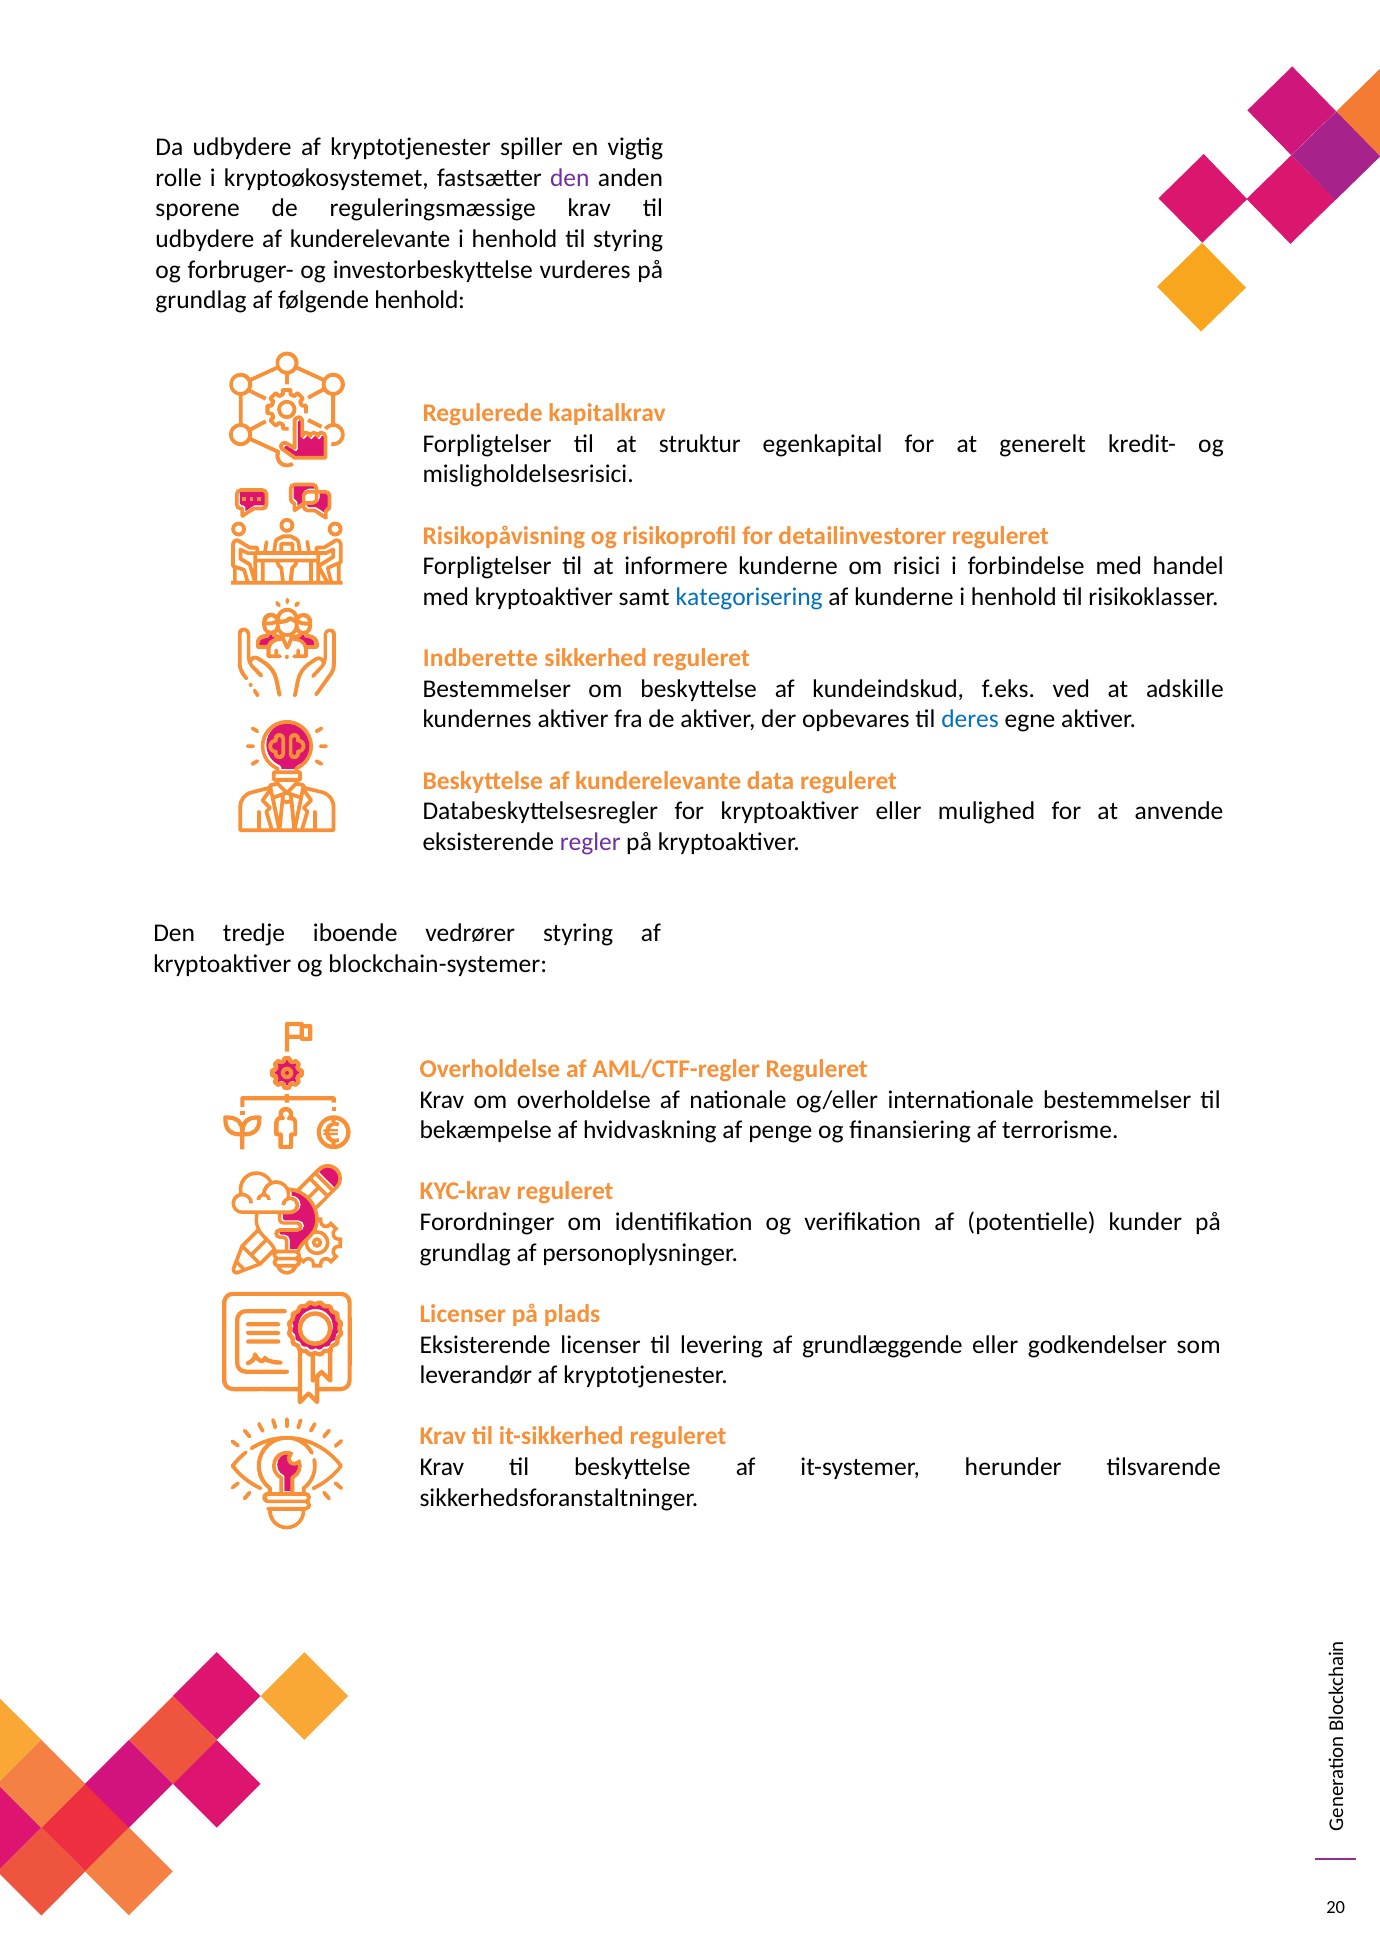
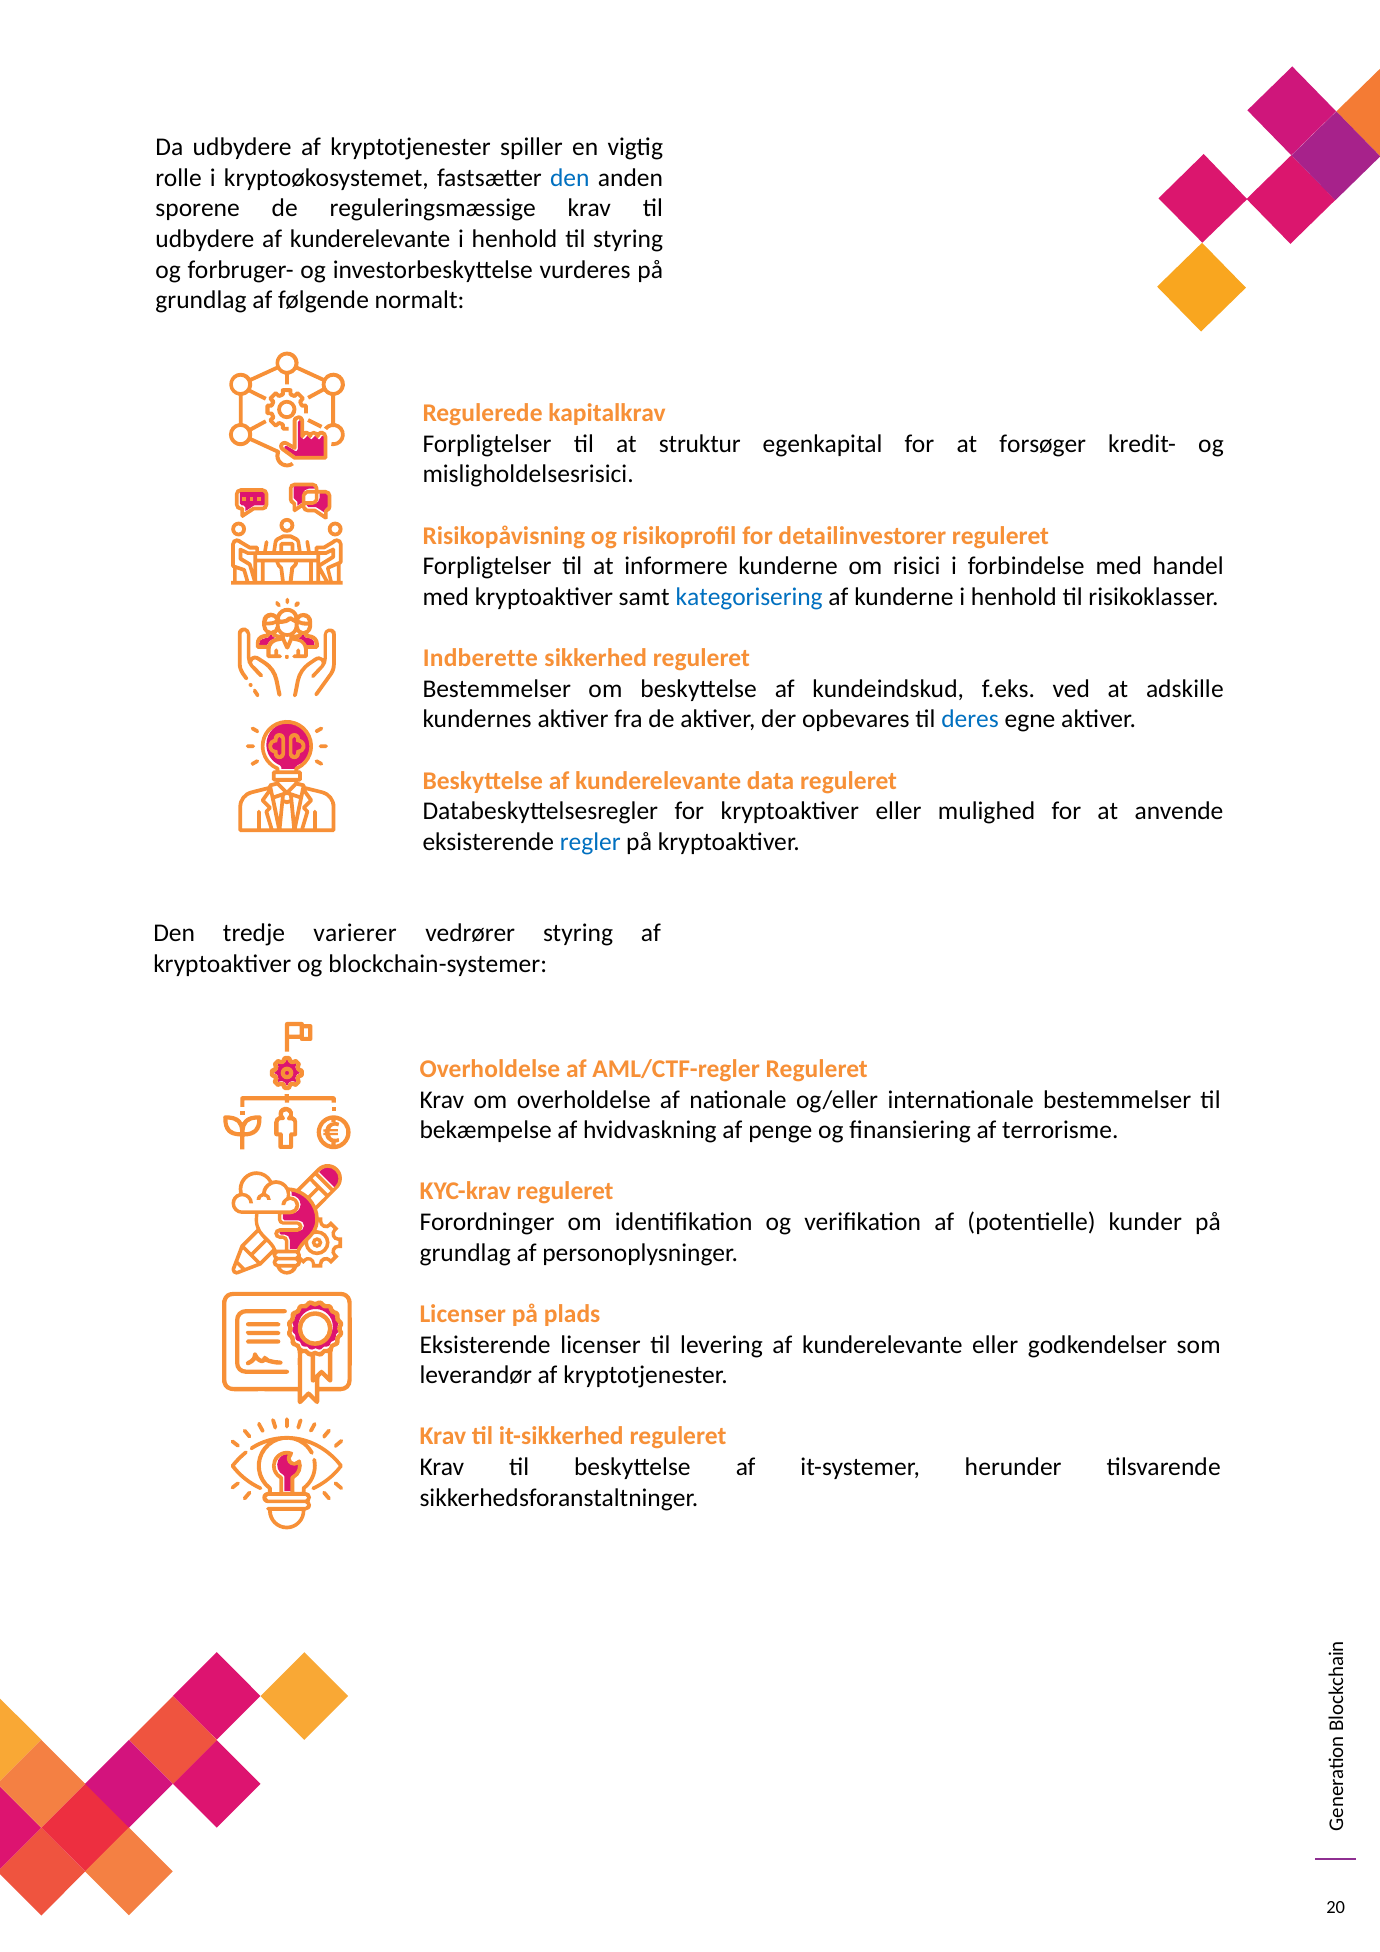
den at (570, 178) colour: purple -> blue
følgende henhold: henhold -> normalt
generelt: generelt -> forsøger
regler colour: purple -> blue
iboende: iboende -> varierer
levering af grundlæggende: grundlæggende -> kunderelevante
